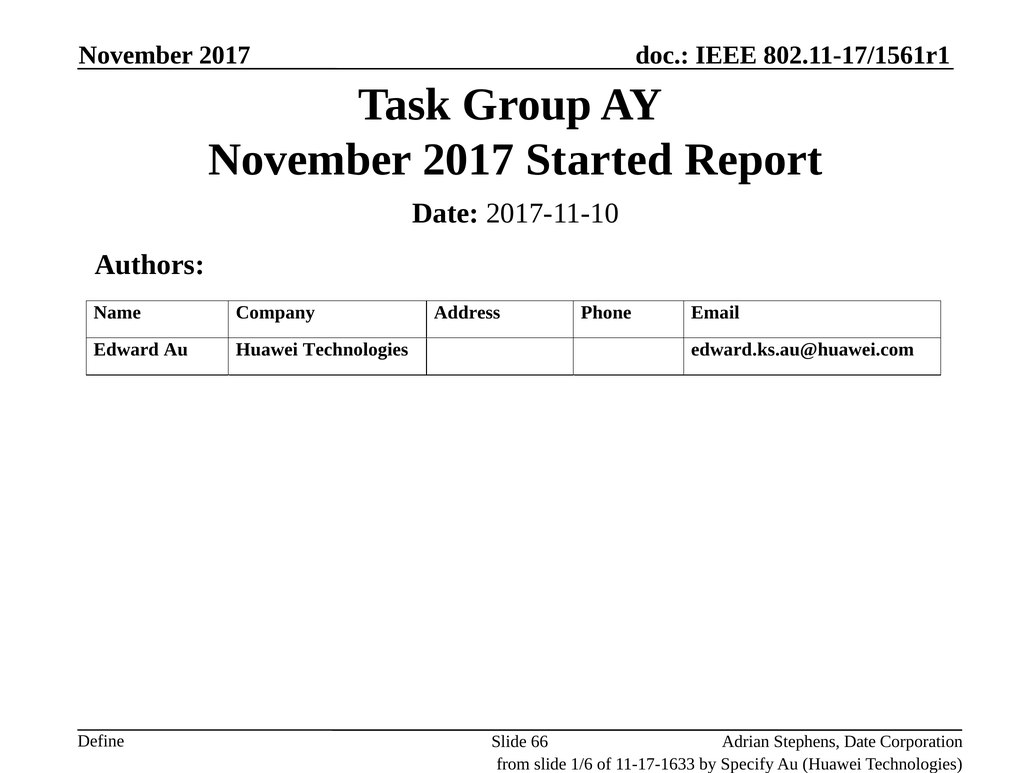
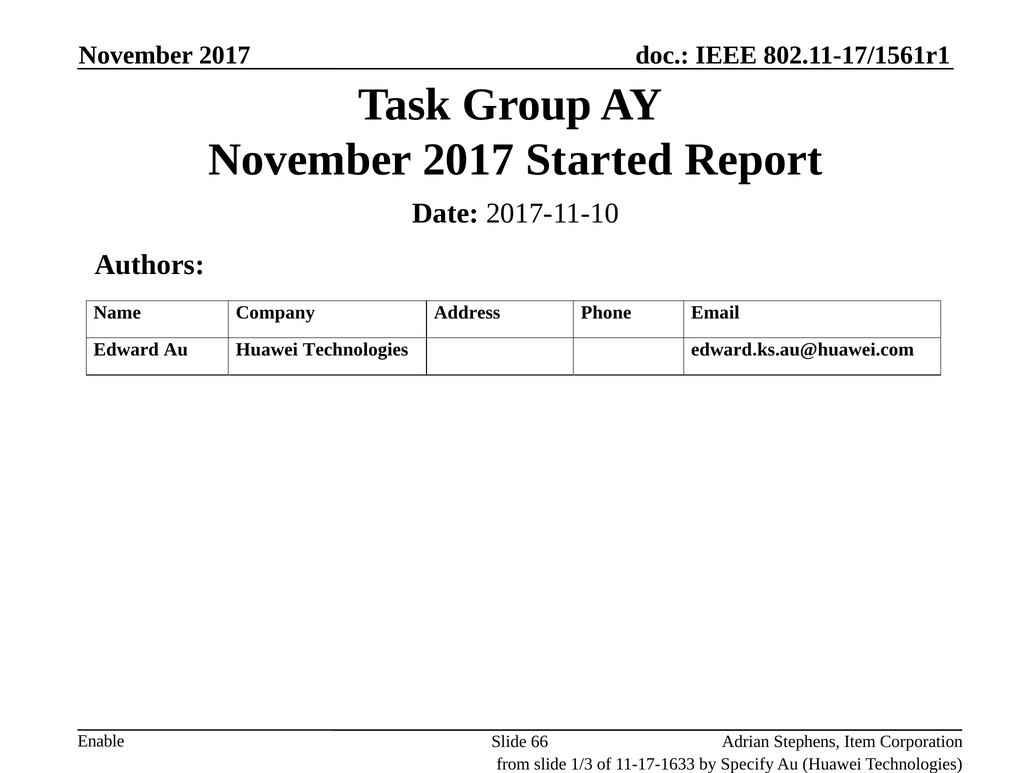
Define: Define -> Enable
Stephens Date: Date -> Item
1/6: 1/6 -> 1/3
